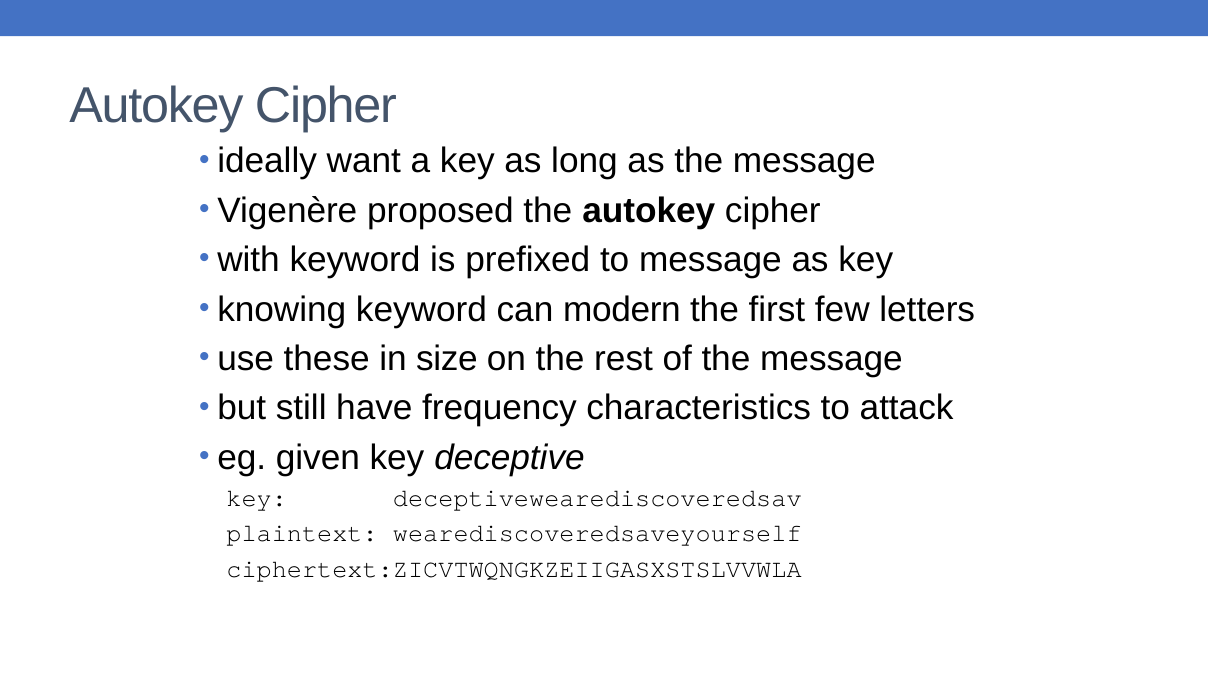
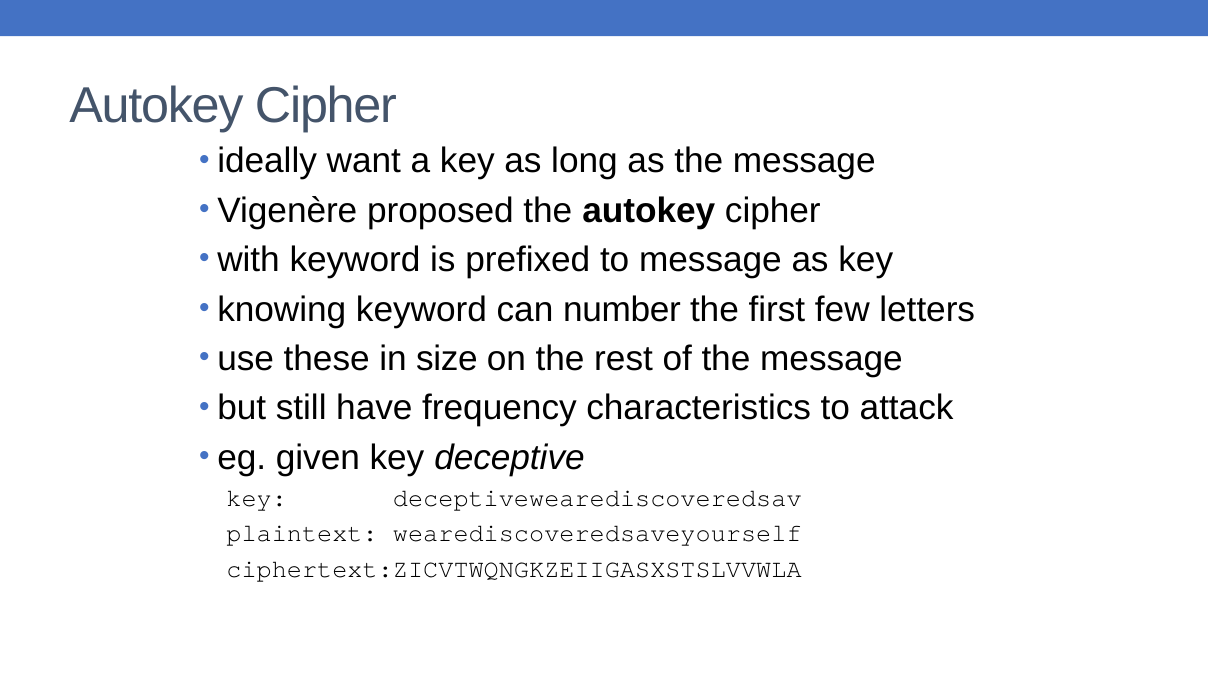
modern: modern -> number
